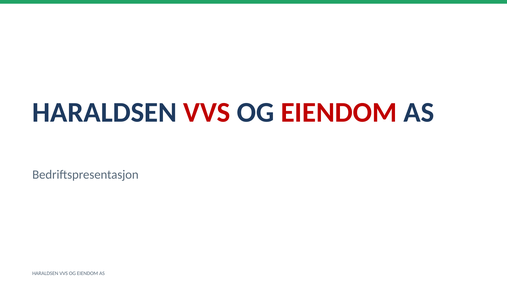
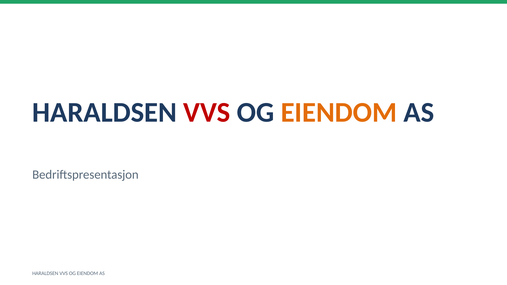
EIENDOM at (339, 112) colour: red -> orange
